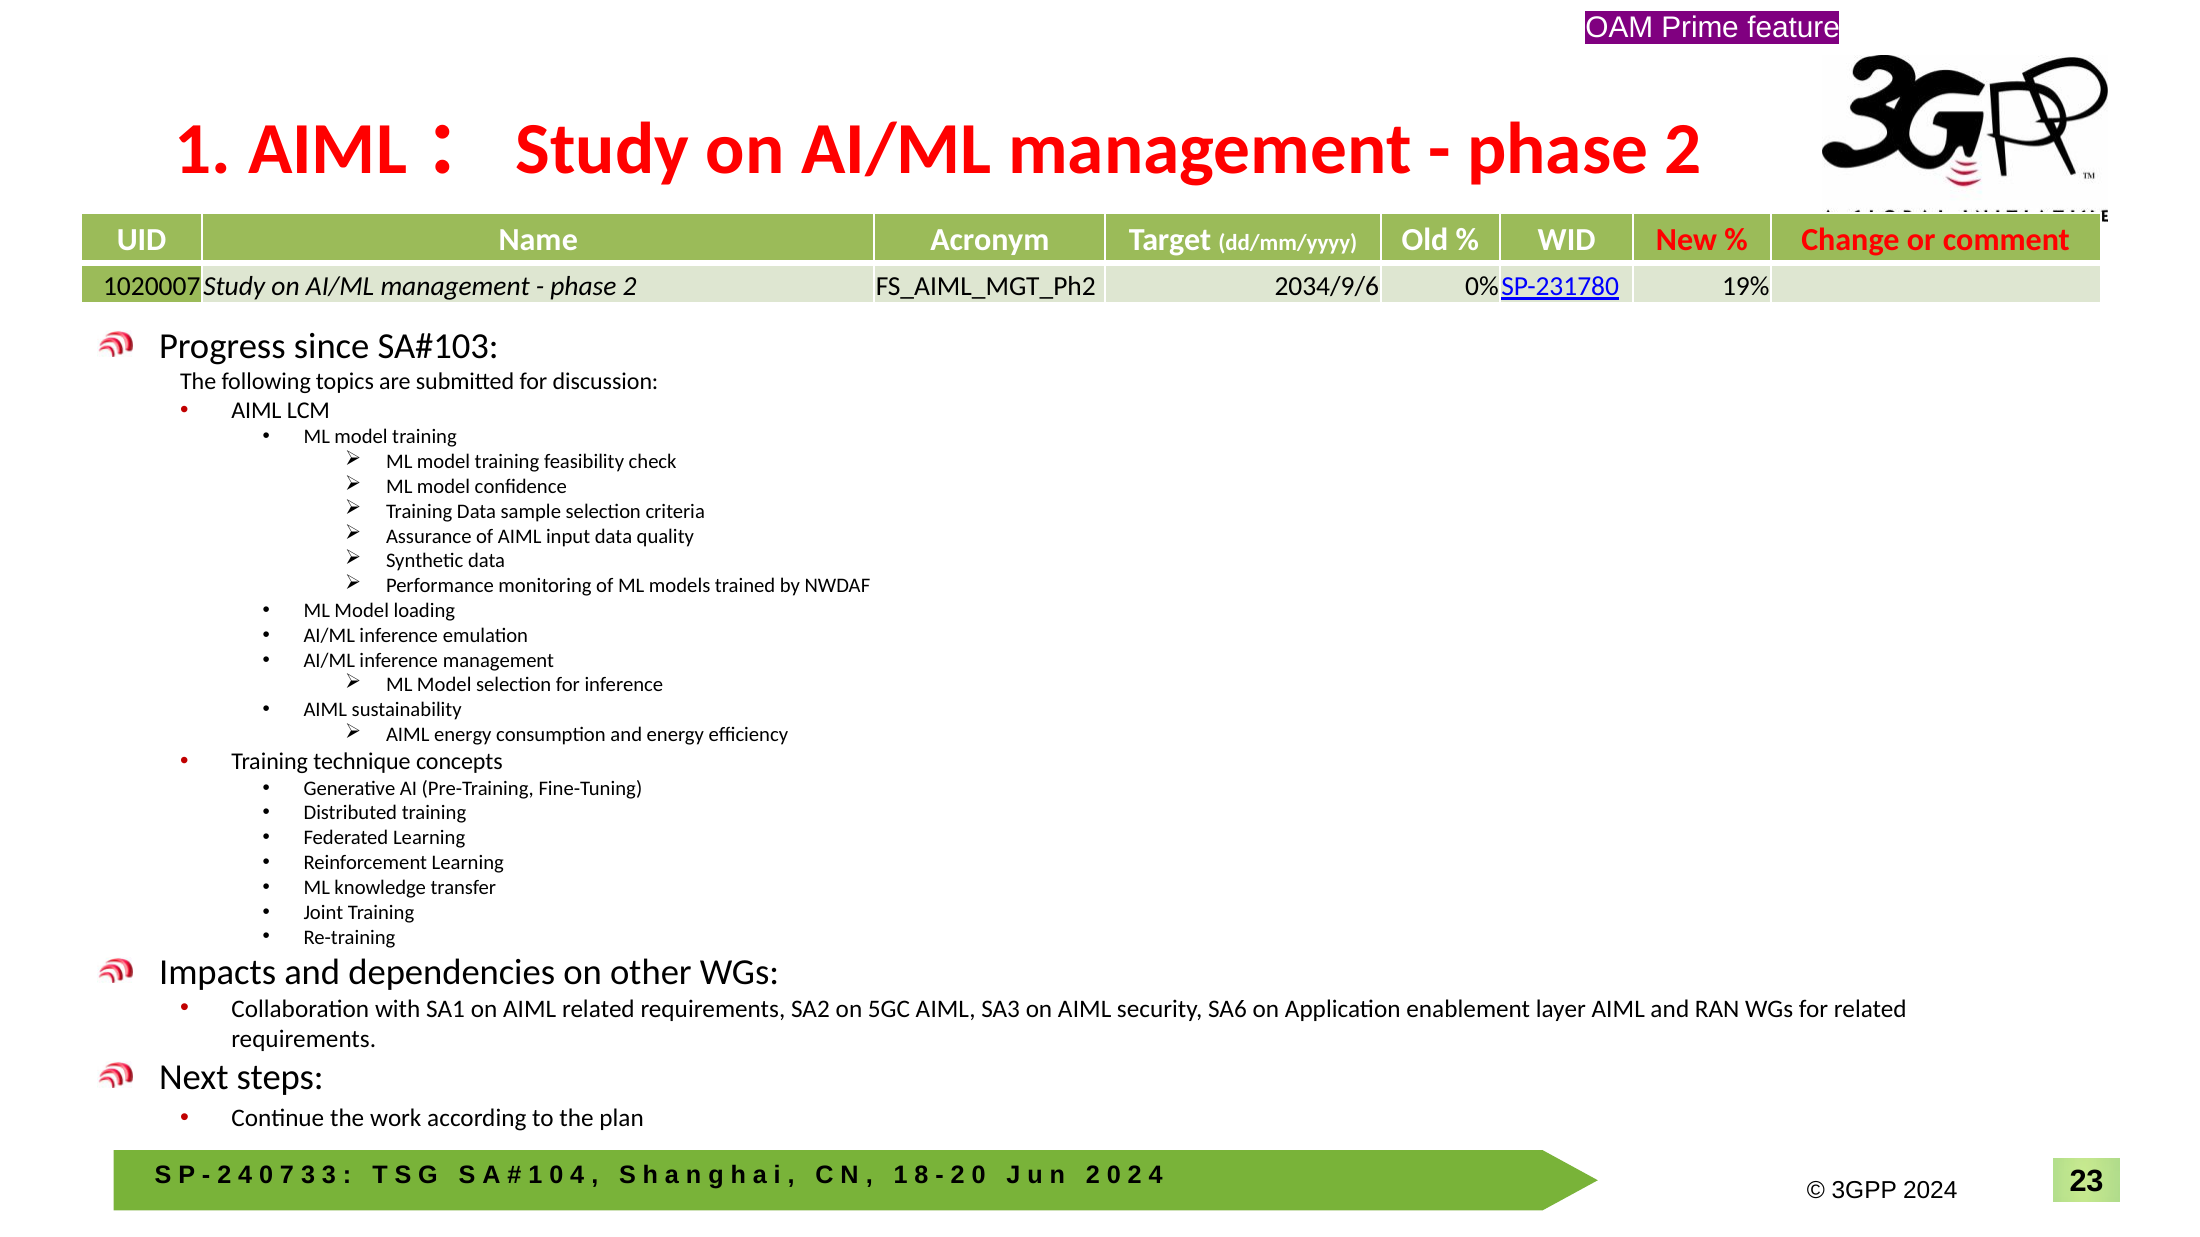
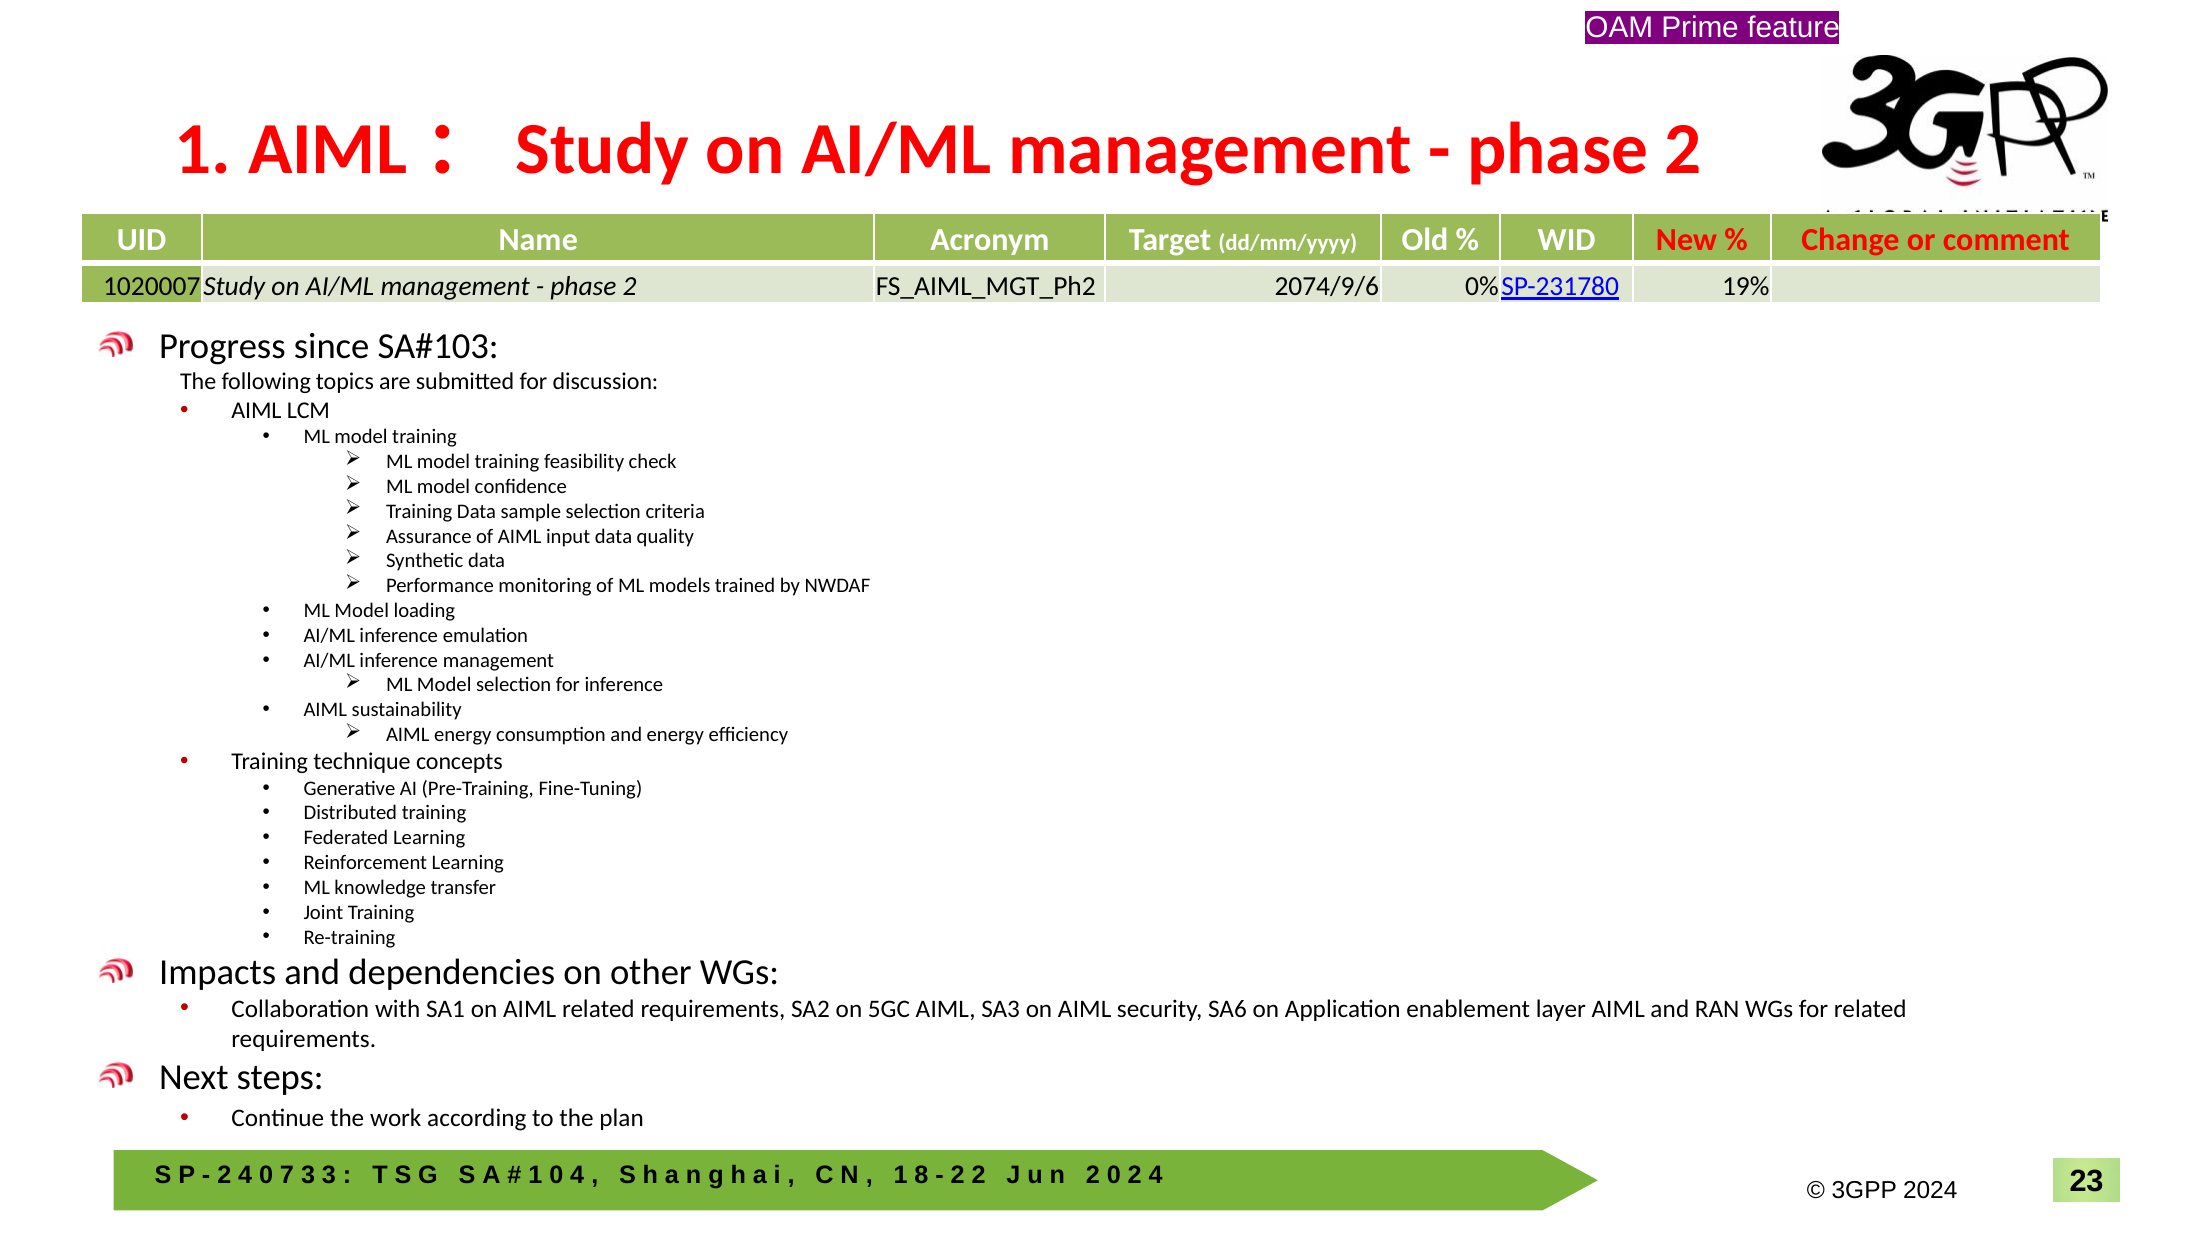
2034/9/6: 2034/9/6 -> 2074/9/6
0 at (979, 1175): 0 -> 2
